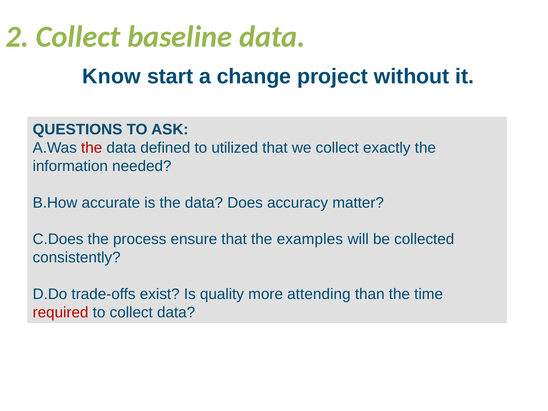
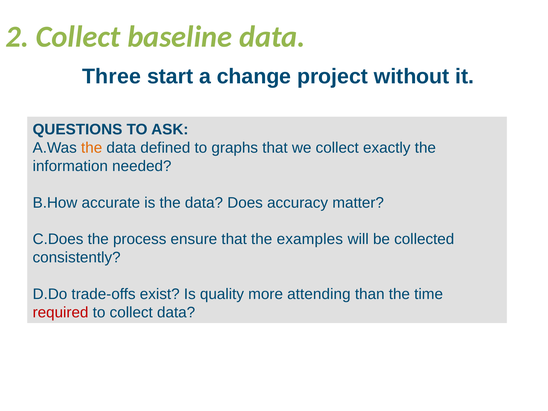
Know: Know -> Three
the at (92, 148) colour: red -> orange
utilized: utilized -> graphs
